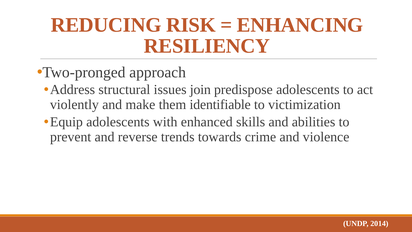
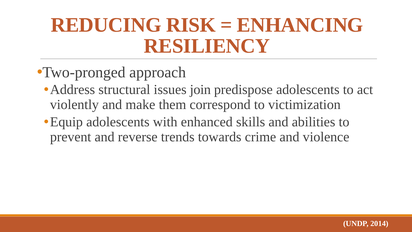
identifiable: identifiable -> correspond
